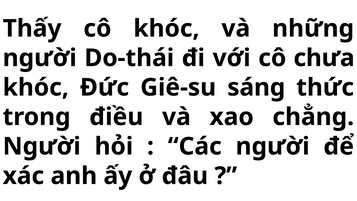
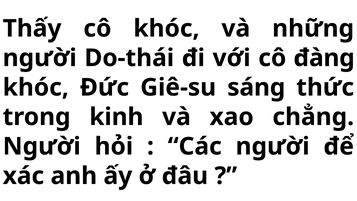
chưa: chưa -> đàng
điều: điều -> kinh
